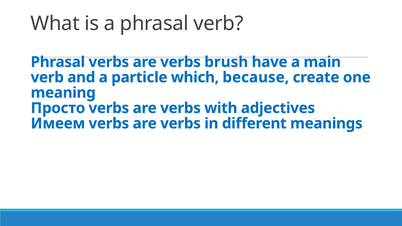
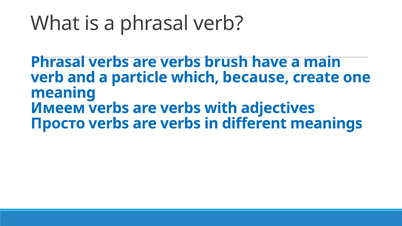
Просто: Просто -> Имеем
Имеем: Имеем -> Просто
